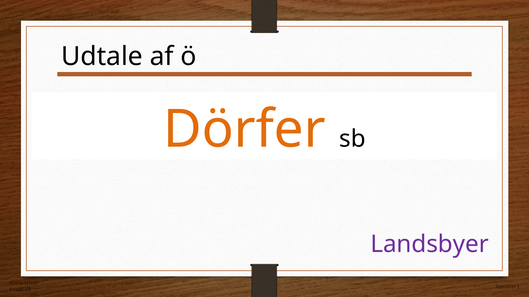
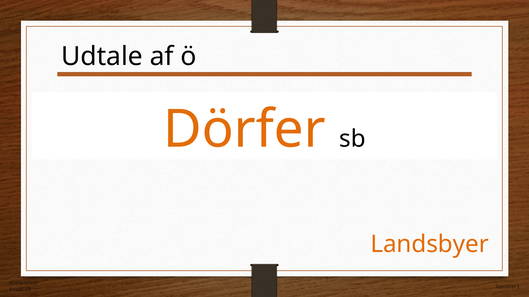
Landsbyer colour: purple -> orange
